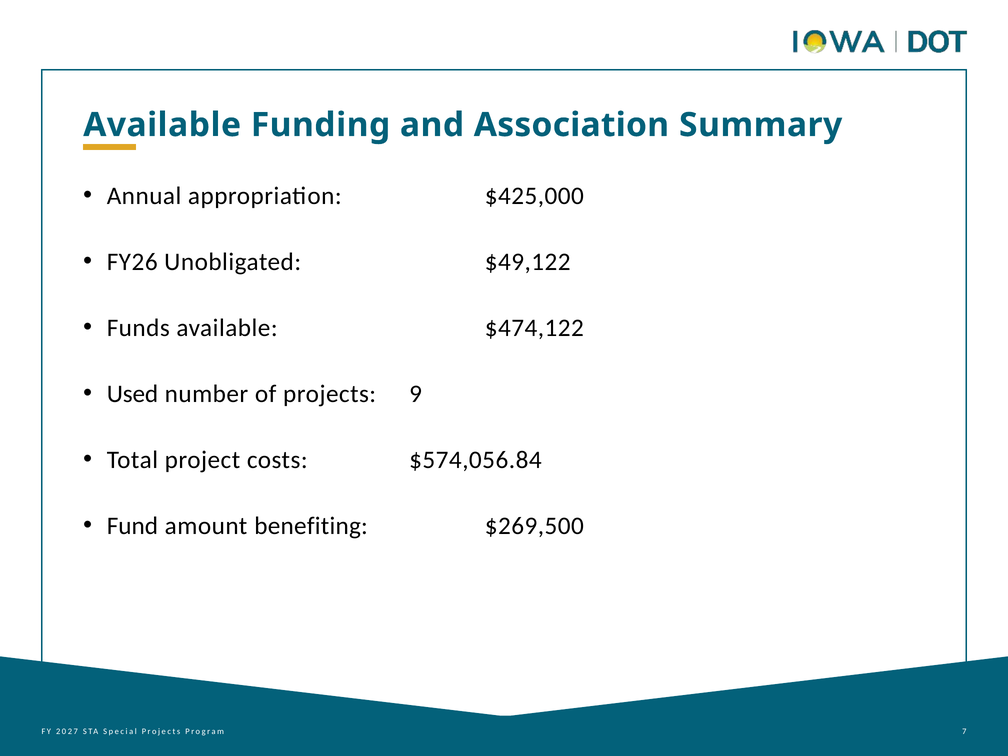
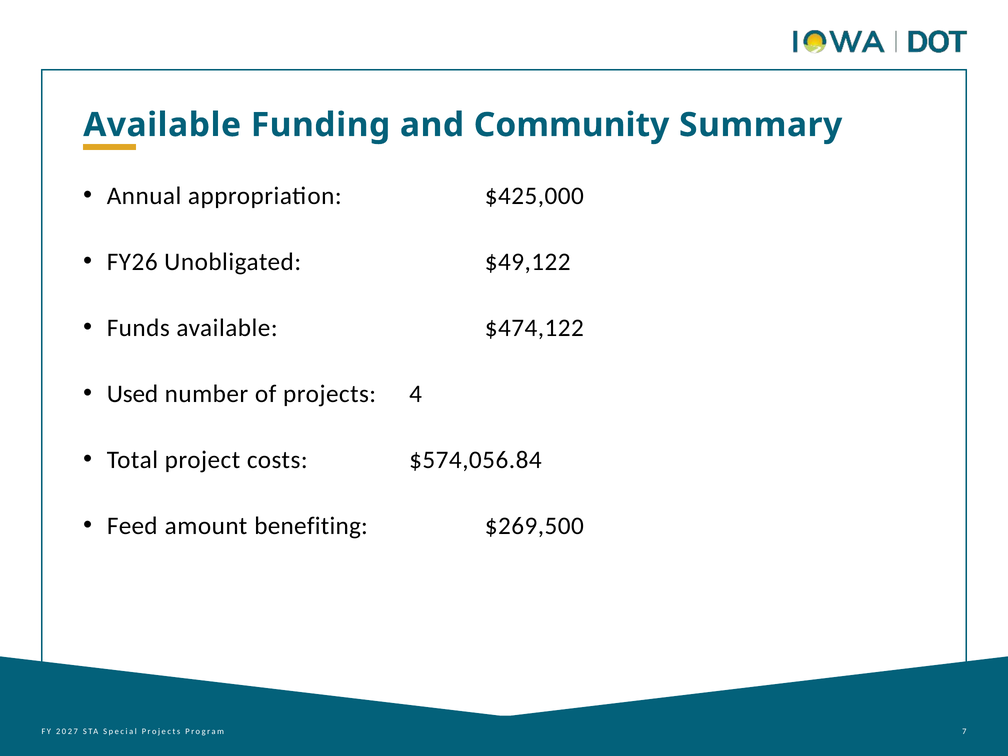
Association: Association -> Community
9: 9 -> 4
Fund: Fund -> Feed
